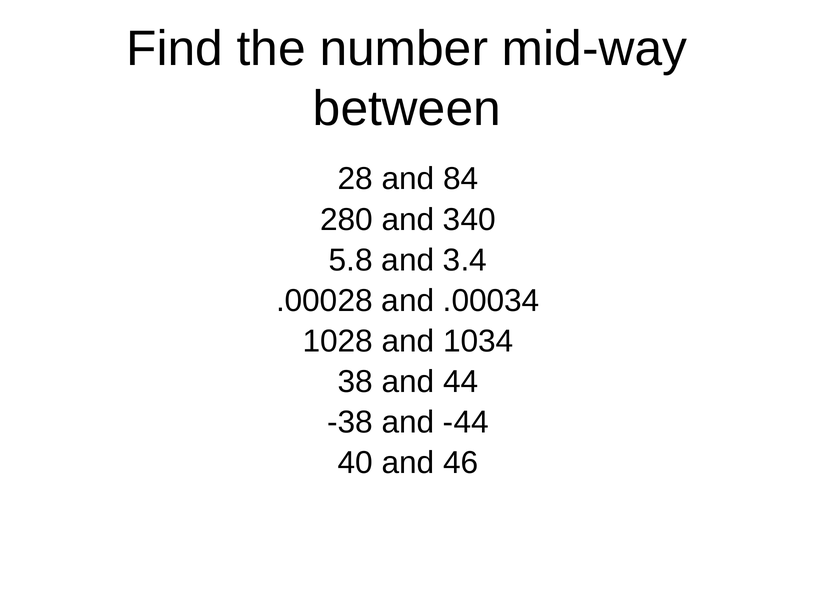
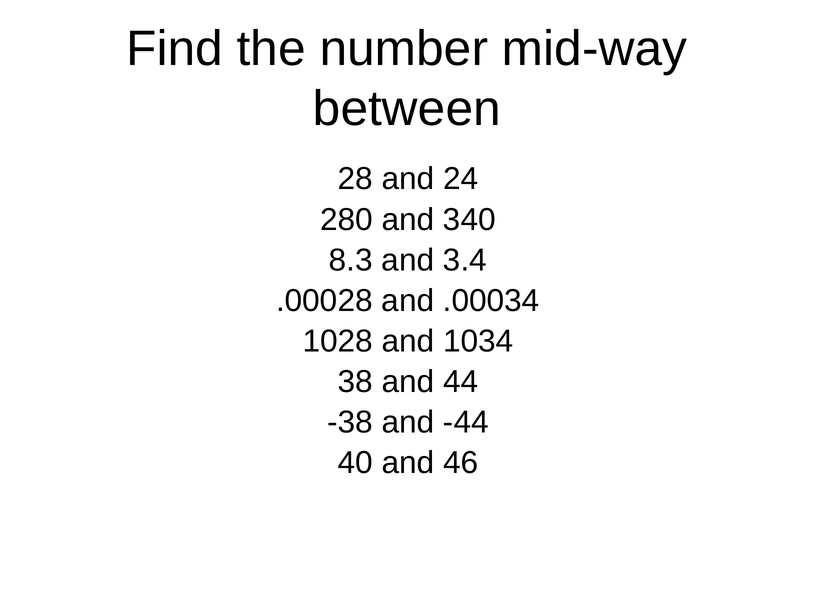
84: 84 -> 24
5.8: 5.8 -> 8.3
